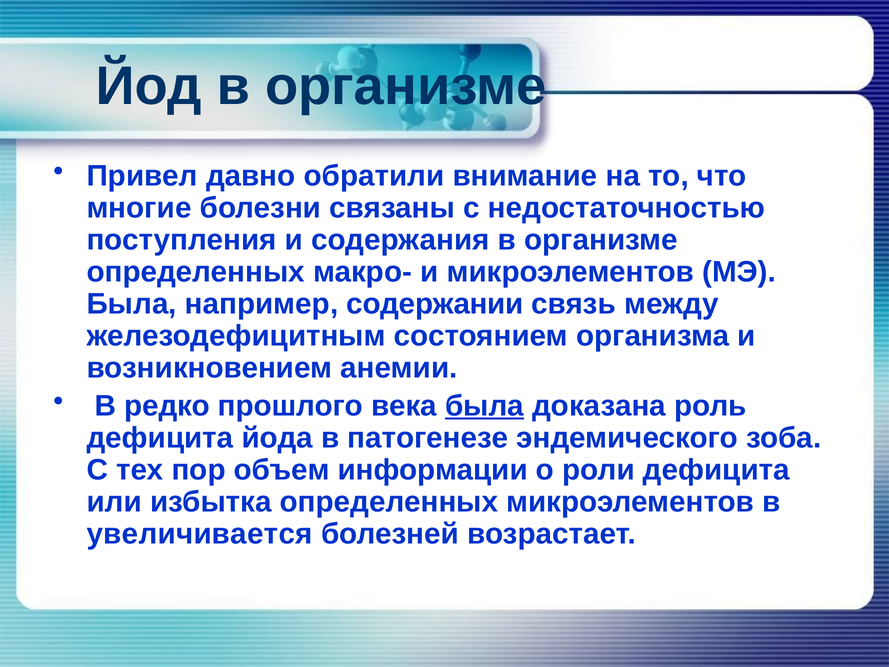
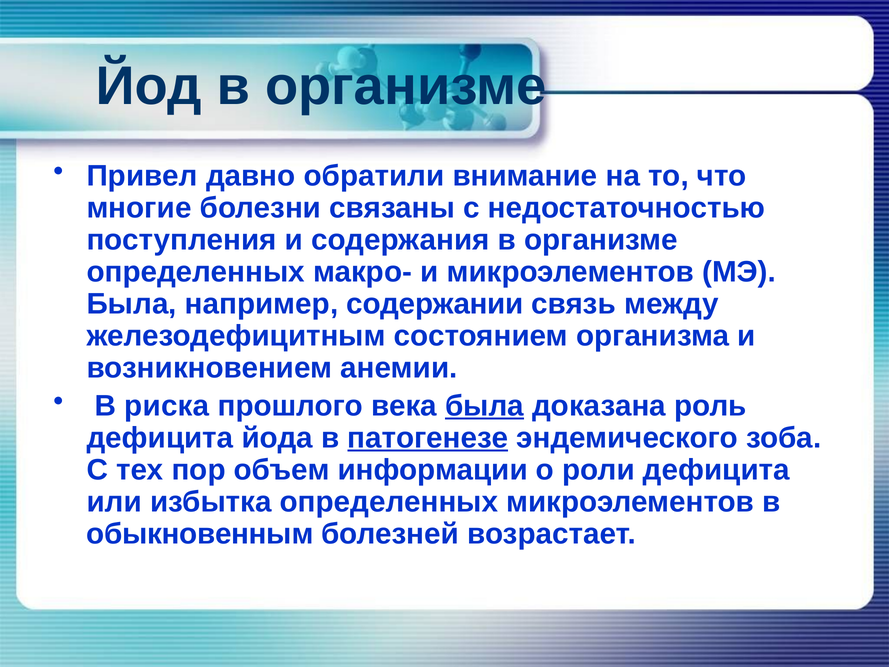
редко: редко -> риска
патогенезе underline: none -> present
увеличивается: увеличивается -> обыкновенным
